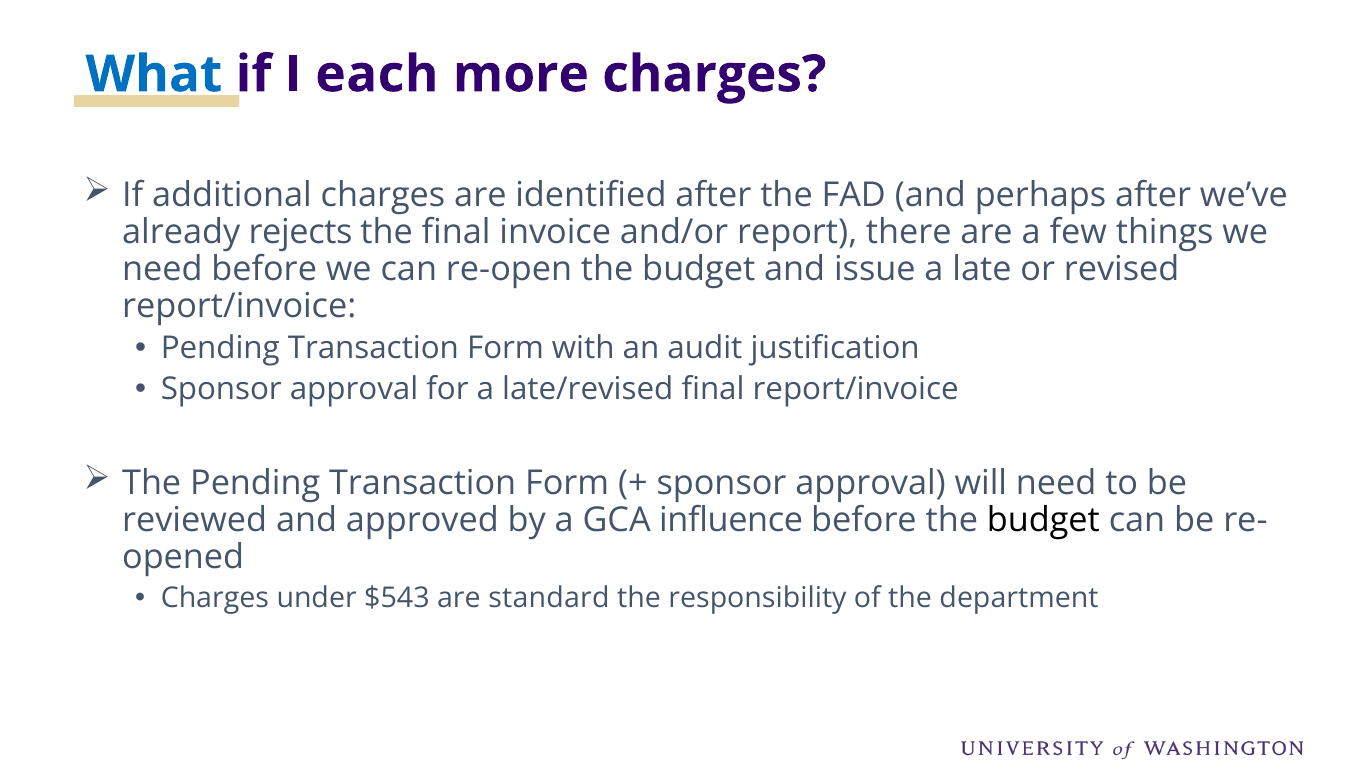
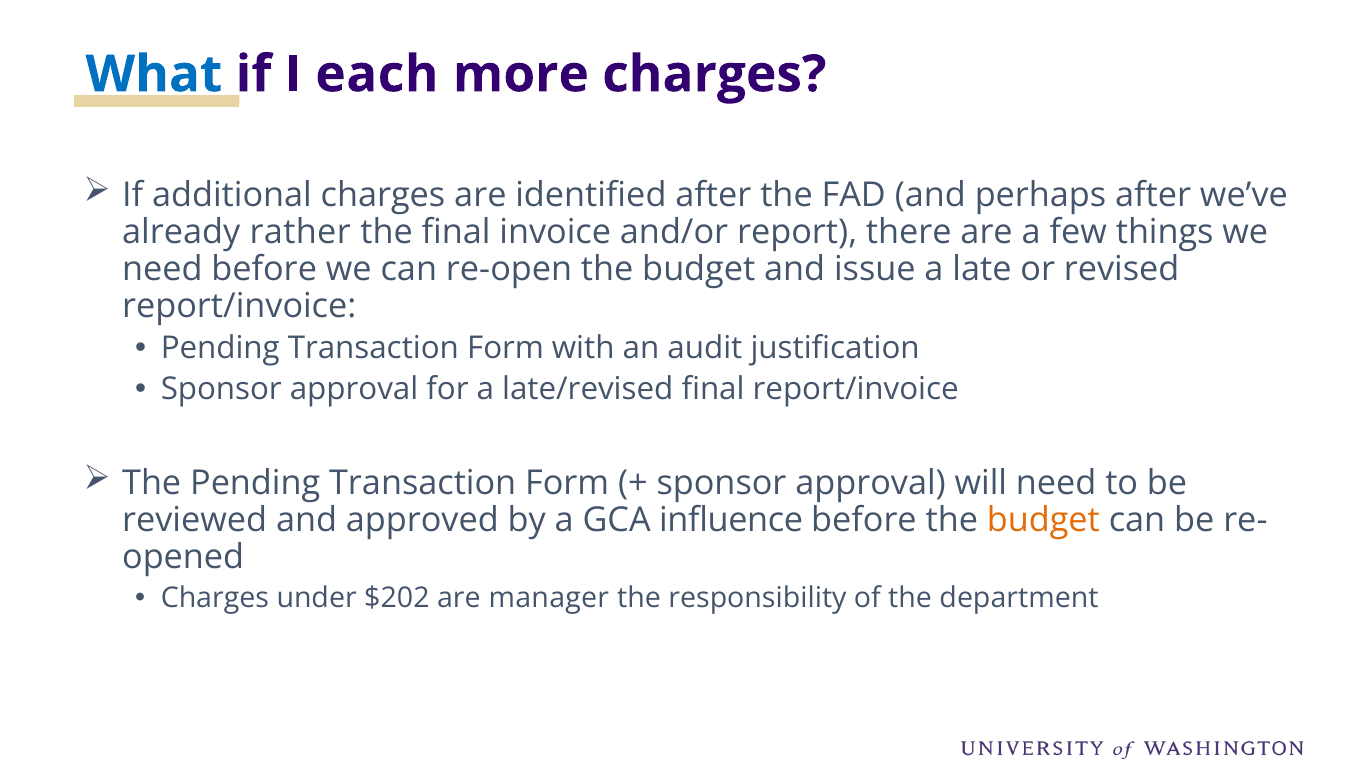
rejects: rejects -> rather
budget at (1043, 520) colour: black -> orange
$543: $543 -> $202
standard: standard -> manager
